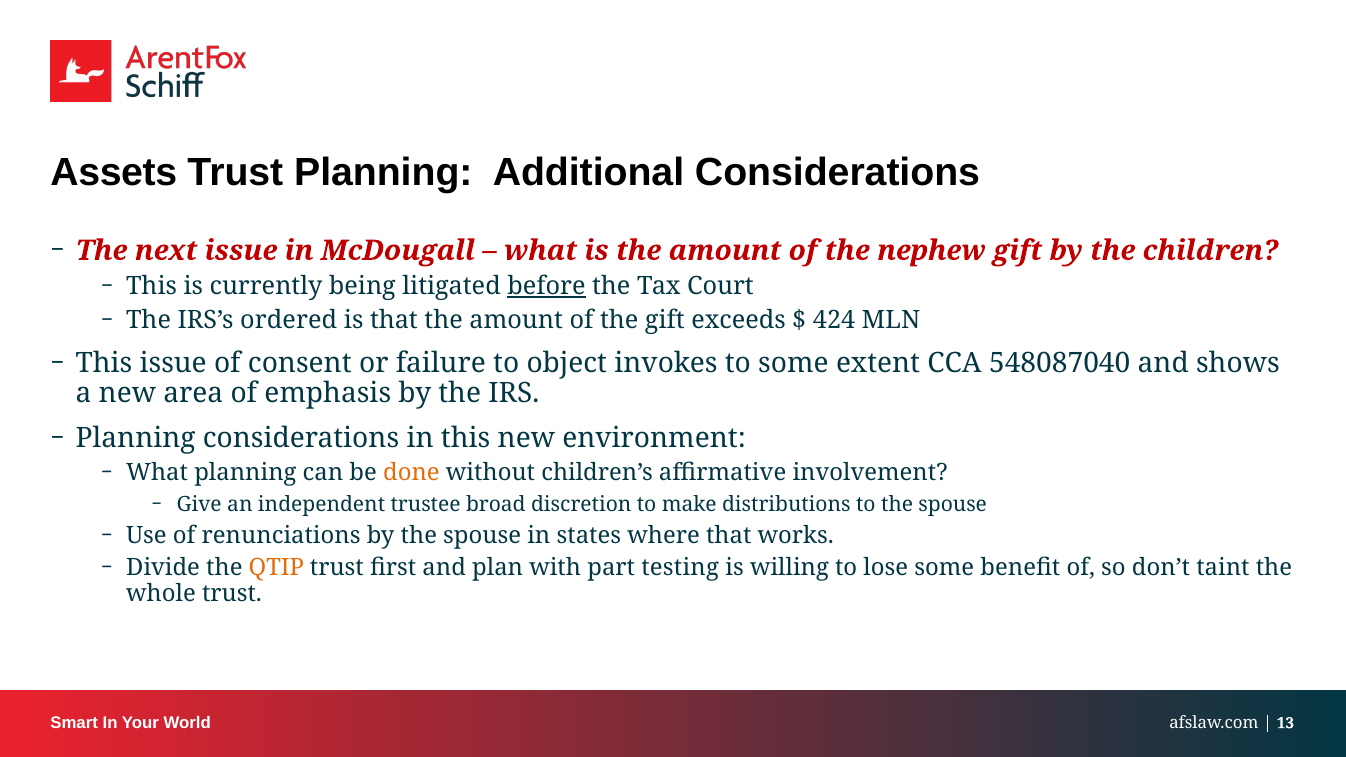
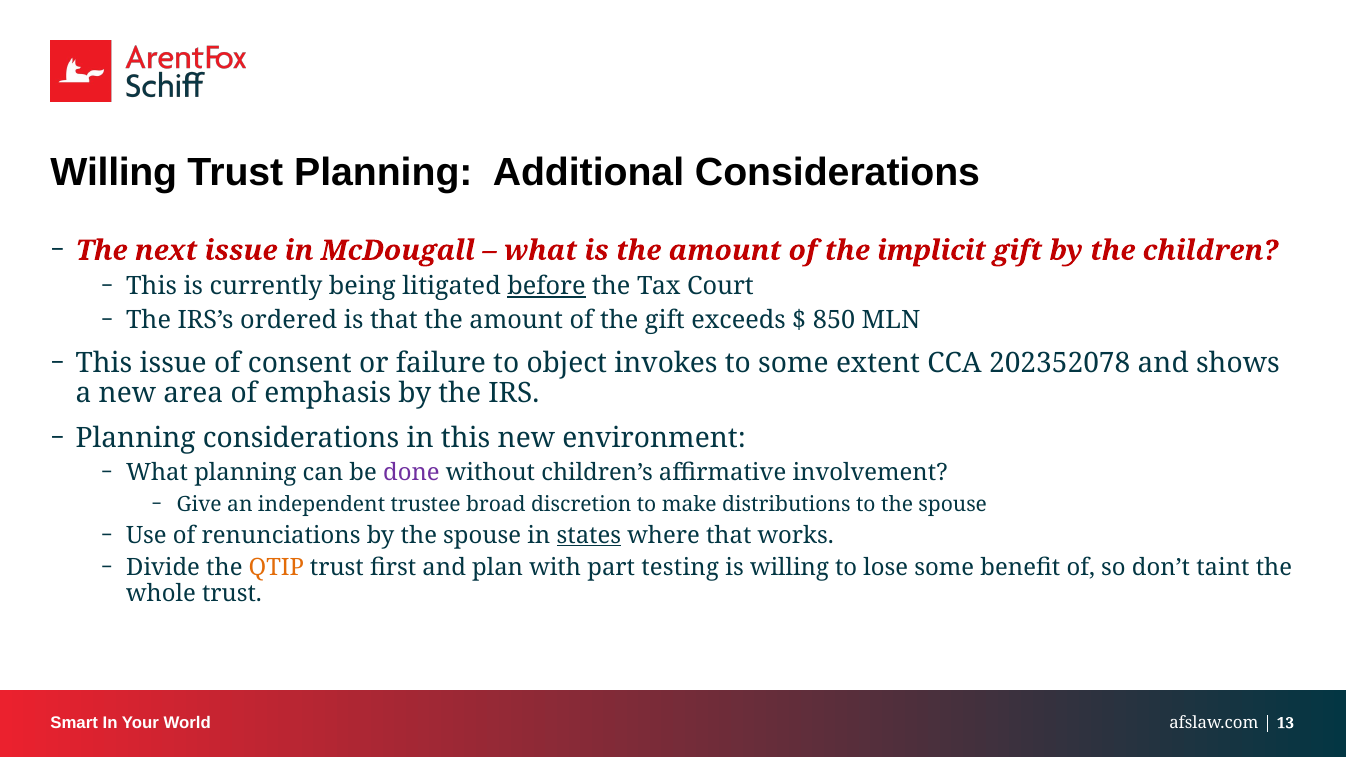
Assets at (114, 172): Assets -> Willing
nephew: nephew -> implicit
424: 424 -> 850
548087040: 548087040 -> 202352078
done colour: orange -> purple
states underline: none -> present
